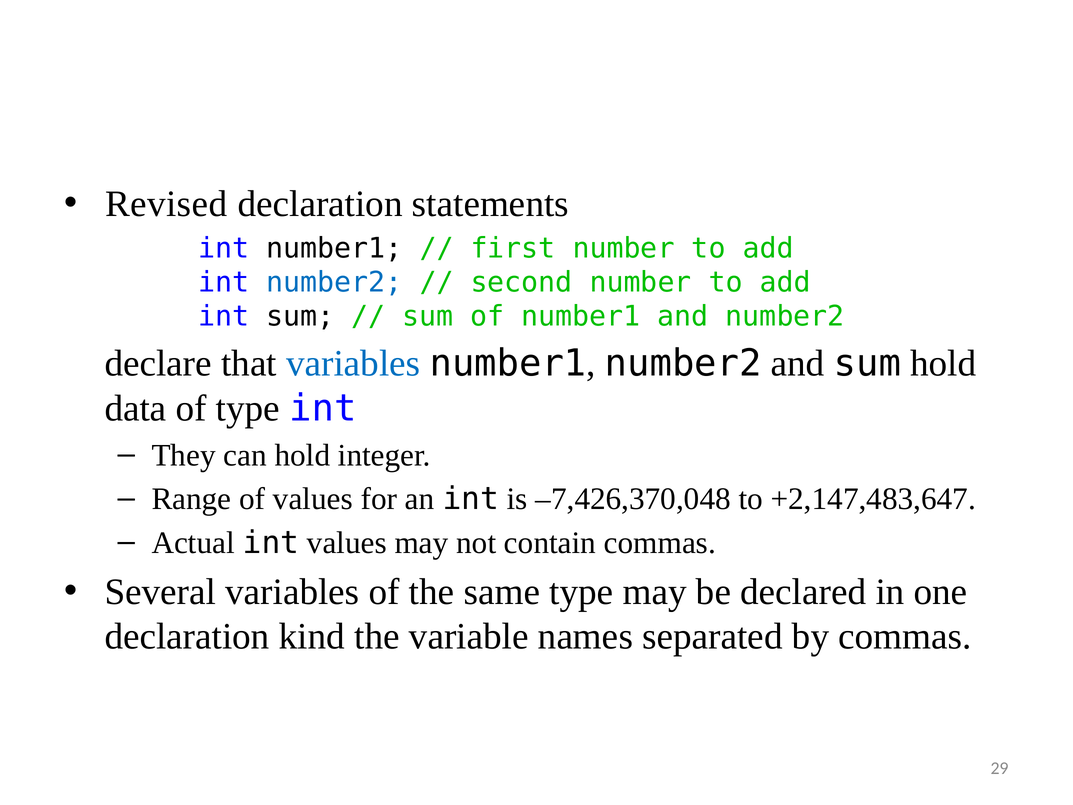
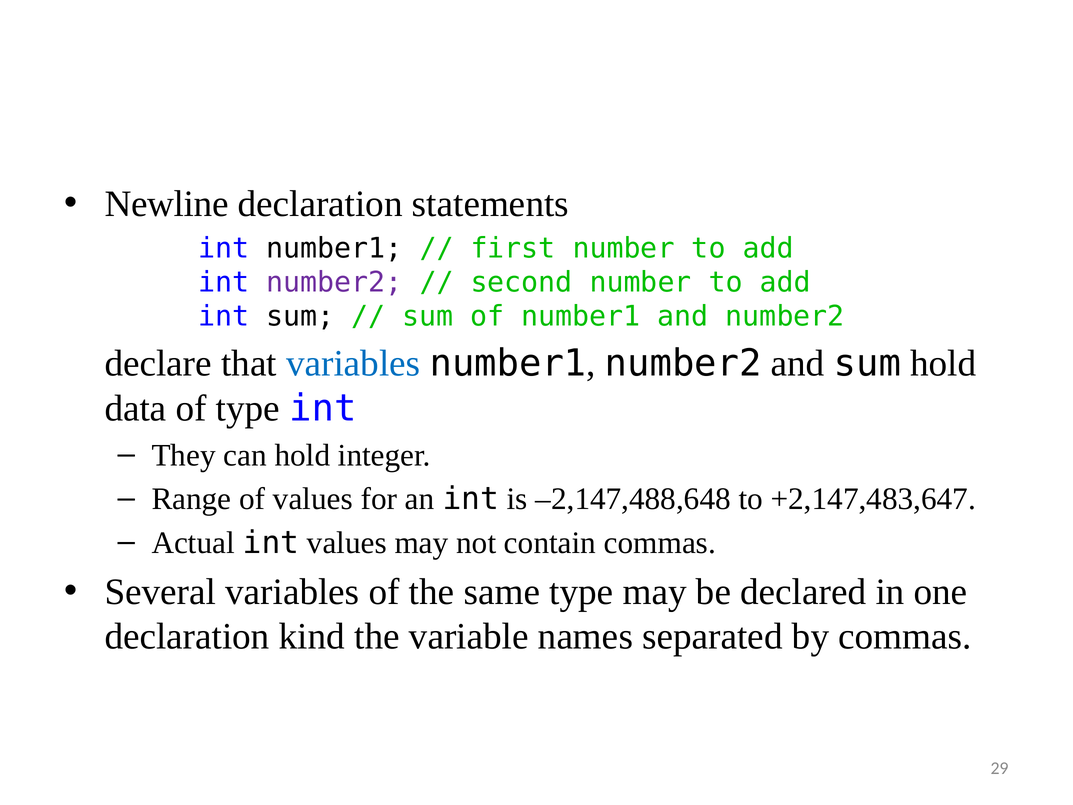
Revised: Revised -> Newline
number2 at (334, 282) colour: blue -> purple
–7,426,370,048: –7,426,370,048 -> –2,147,488,648
